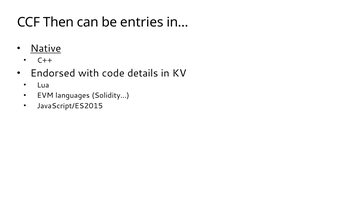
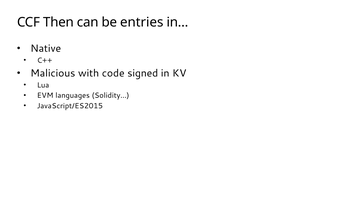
Native underline: present -> none
Endorsed: Endorsed -> Malicious
details: details -> signed
